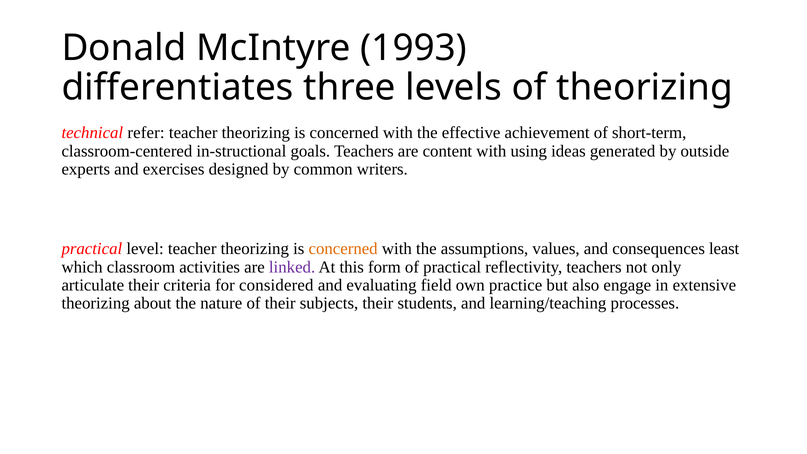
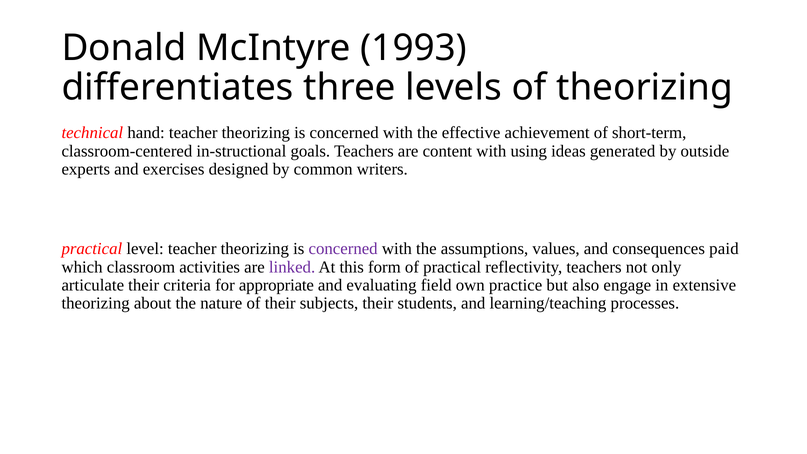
refer: refer -> hand
concerned at (343, 249) colour: orange -> purple
least: least -> paid
considered: considered -> appropriate
